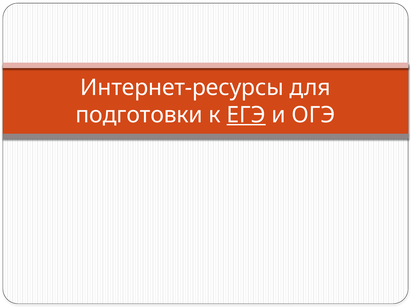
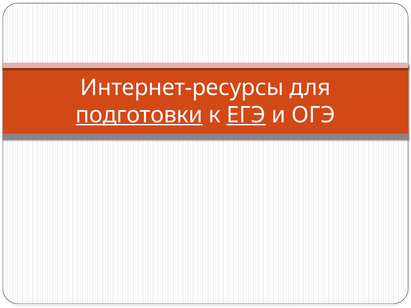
подготовки underline: none -> present
